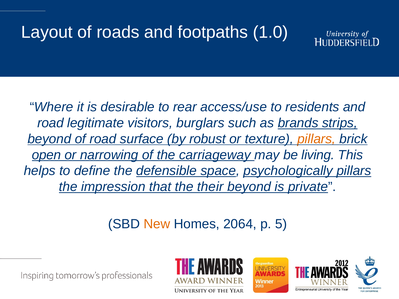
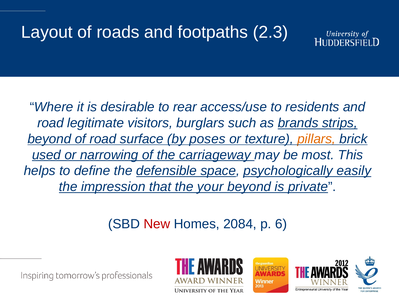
1.0: 1.0 -> 2.3
robust: robust -> poses
open: open -> used
living: living -> most
psychologically pillars: pillars -> easily
their: their -> your
New colour: orange -> red
2064: 2064 -> 2084
5: 5 -> 6
